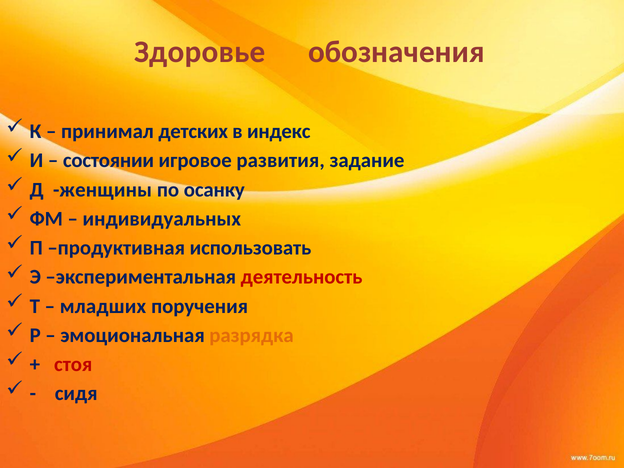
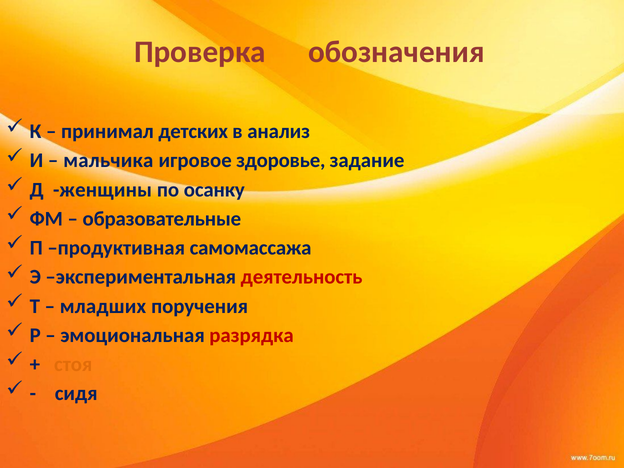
Здоровье: Здоровье -> Проверка
индекс: индекс -> анализ
состоянии: состоянии -> мальчика
развития: развития -> здоровье
индивидуальных: индивидуальных -> образовательные
использовать: использовать -> самомассажа
разрядка colour: orange -> red
стоя colour: red -> orange
